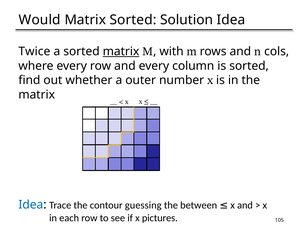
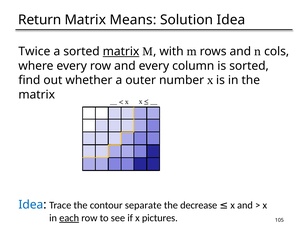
Would: Would -> Return
Matrix Sorted: Sorted -> Means
guessing: guessing -> separate
between: between -> decrease
each underline: none -> present
